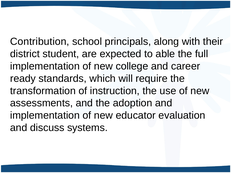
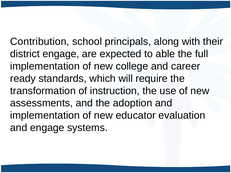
district student: student -> engage
and discuss: discuss -> engage
